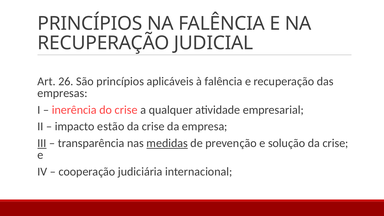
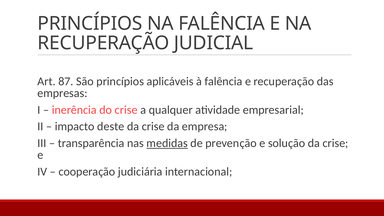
26: 26 -> 87
estão: estão -> deste
III underline: present -> none
